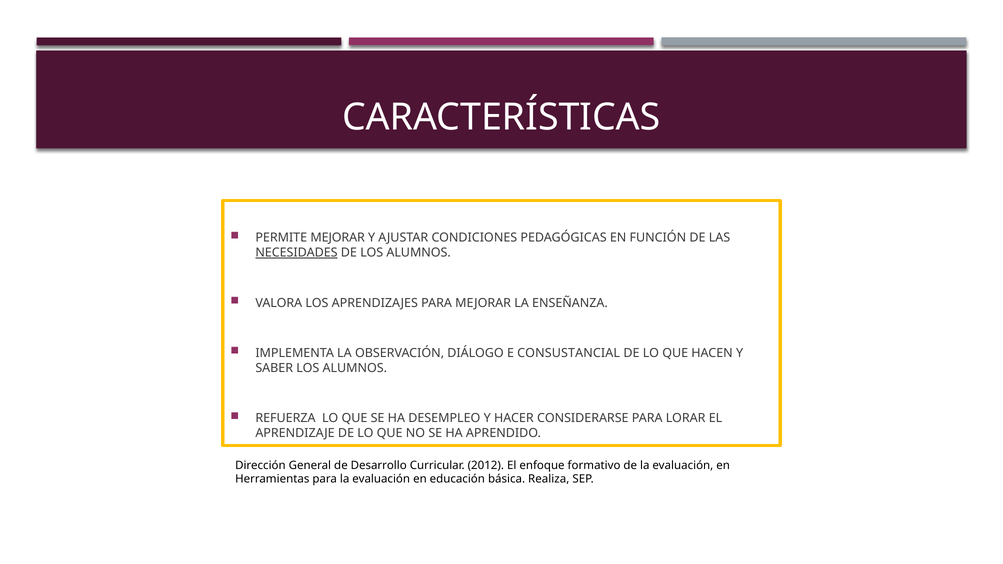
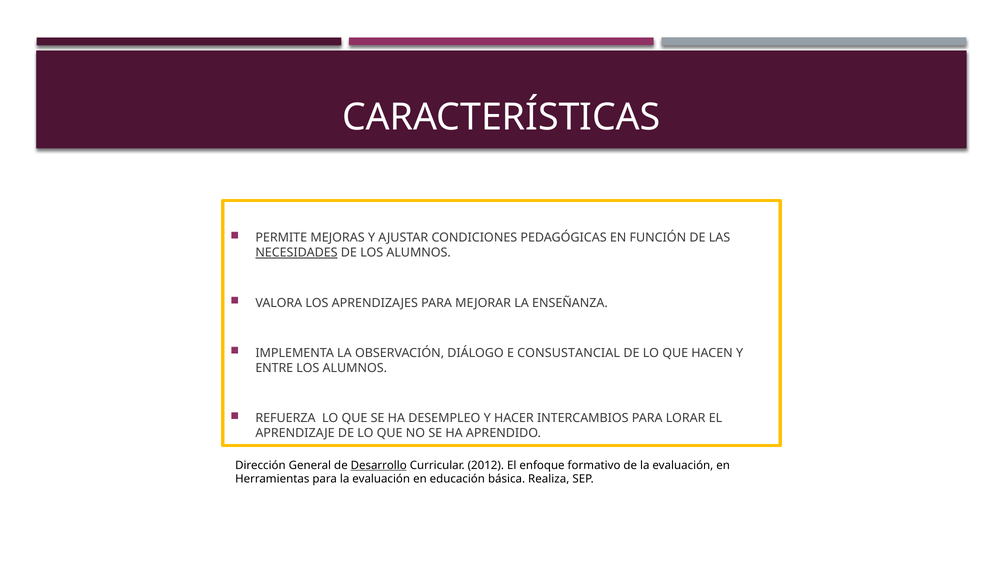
PERMITE MEJORAR: MEJORAR -> MEJORAS
SABER: SABER -> ENTRE
CONSIDERARSE: CONSIDERARSE -> INTERCAMBIOS
Desarrollo underline: none -> present
